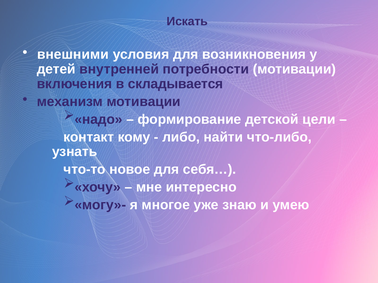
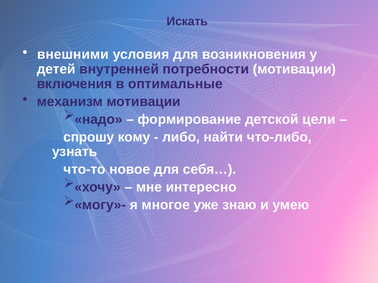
складывается: складывается -> оптимальные
контакт: контакт -> спрошу
